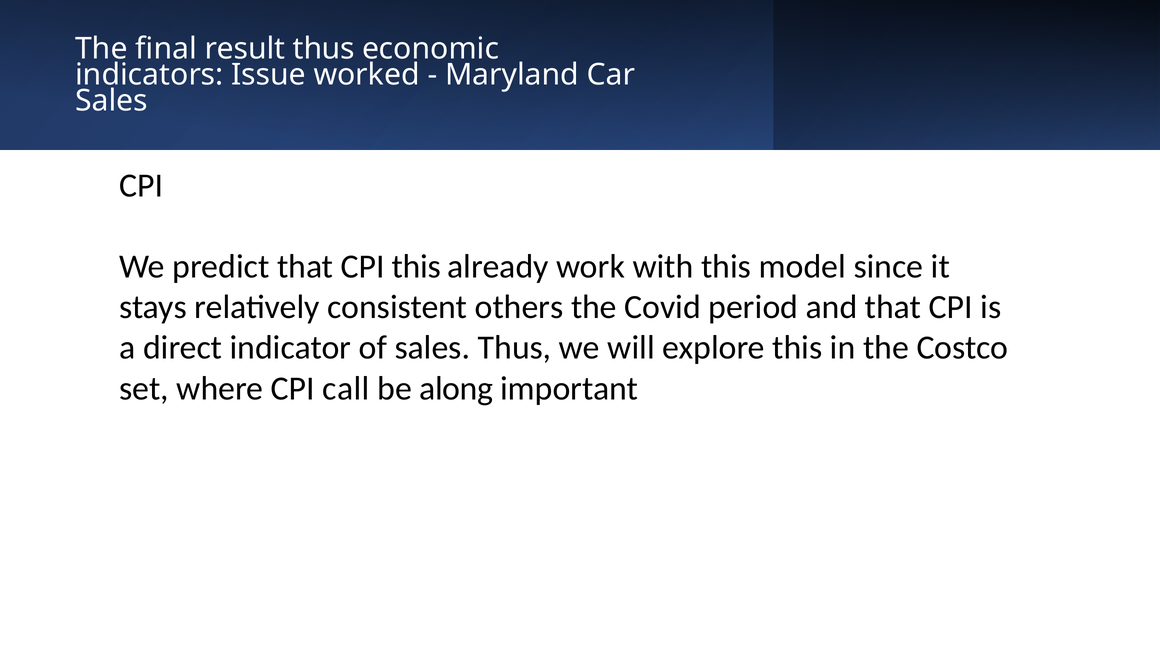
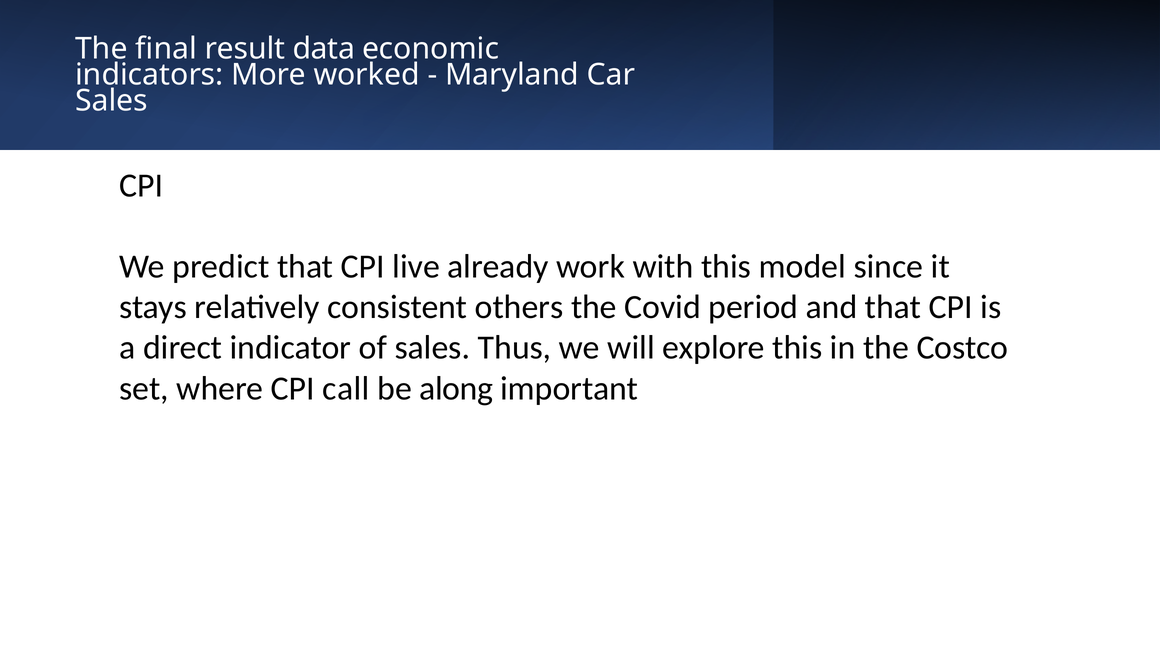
result thus: thus -> data
Issue: Issue -> More
CPI this: this -> live
